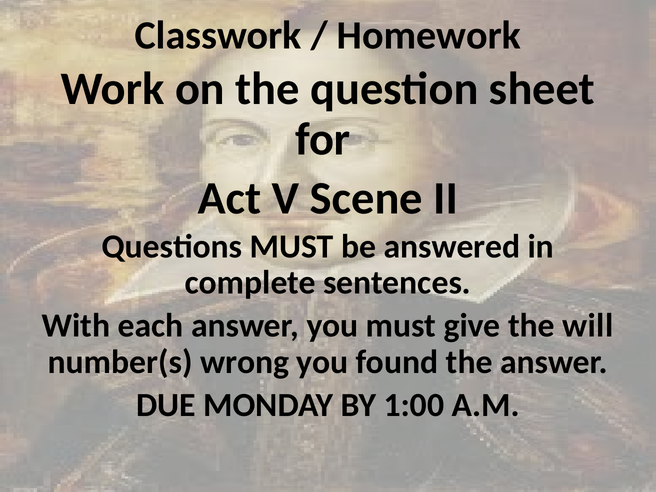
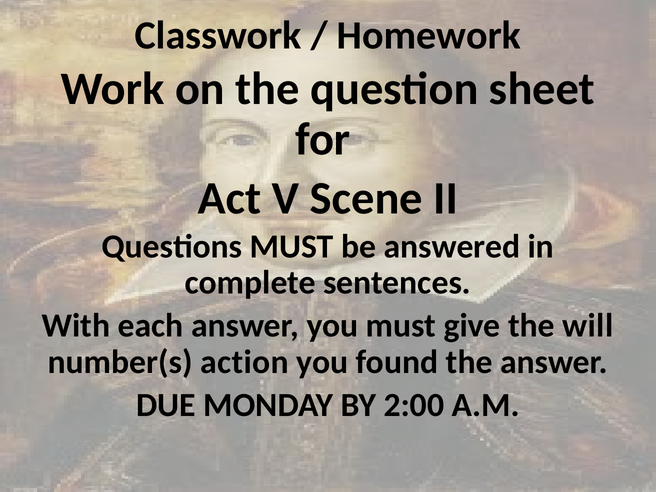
wrong: wrong -> action
1:00: 1:00 -> 2:00
